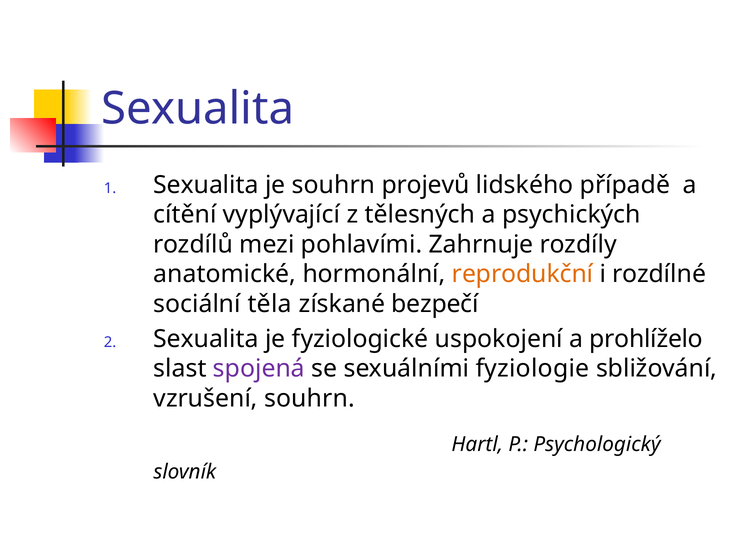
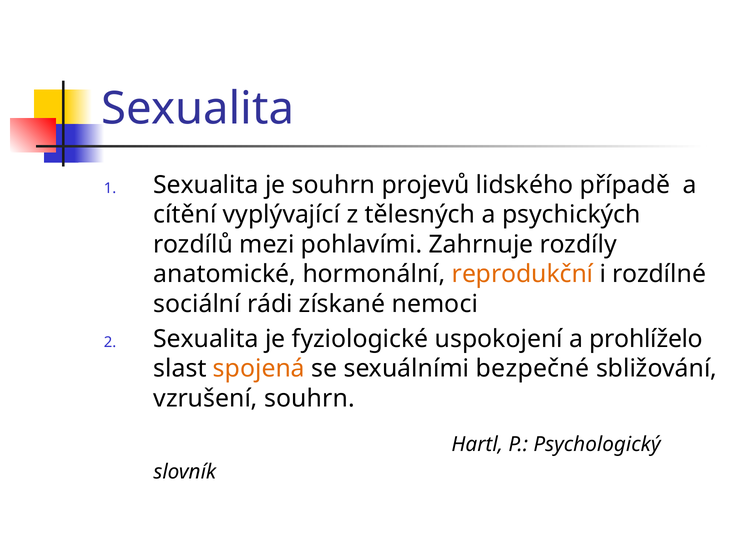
těla: těla -> rádi
bezpečí: bezpečí -> nemoci
spojená colour: purple -> orange
fyziologie: fyziologie -> bezpečné
